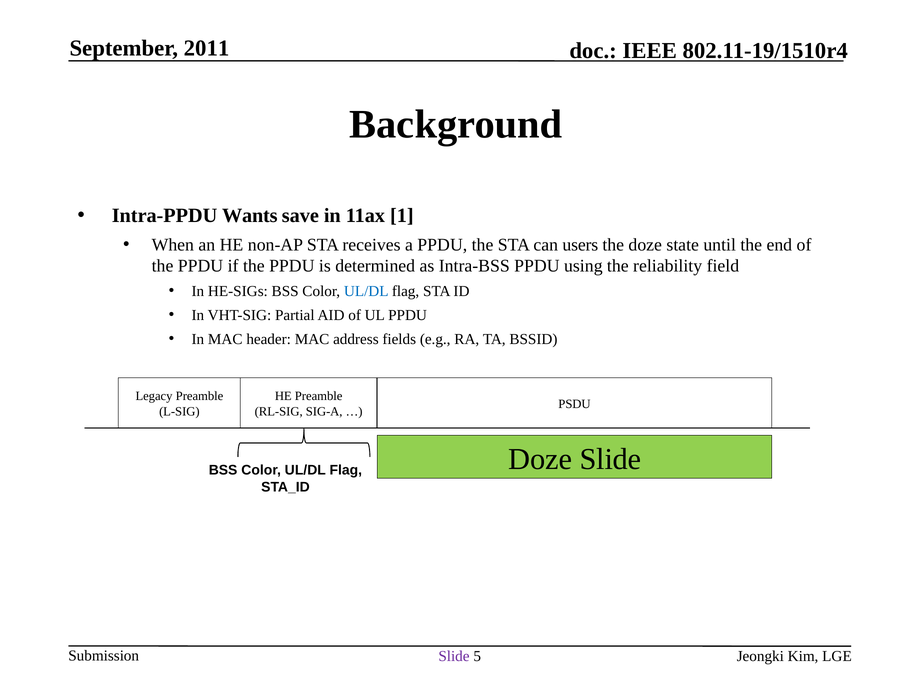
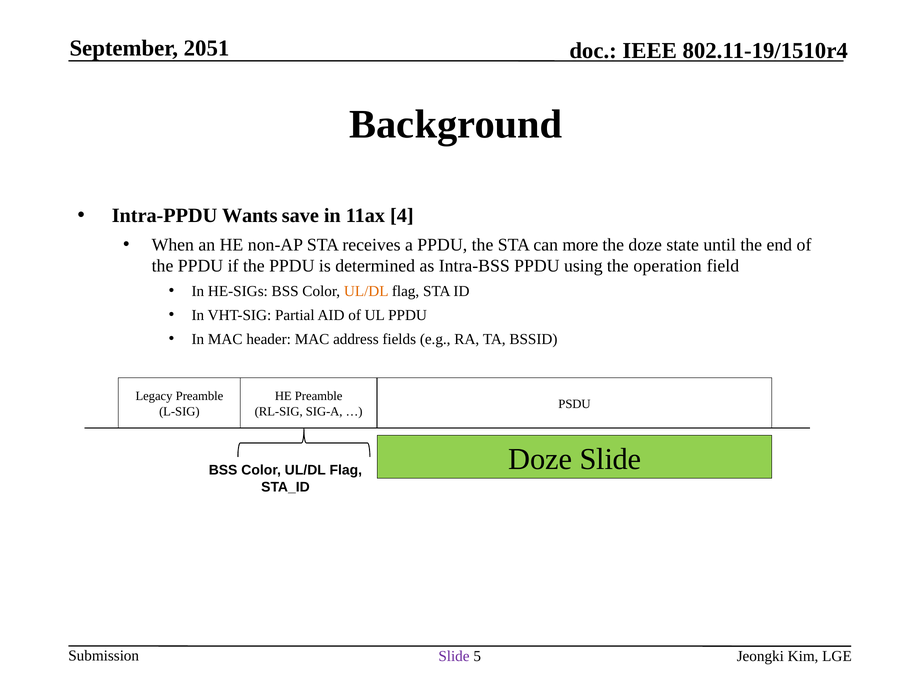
2011: 2011 -> 2051
1: 1 -> 4
users: users -> more
reliability: reliability -> operation
UL/DL at (366, 291) colour: blue -> orange
